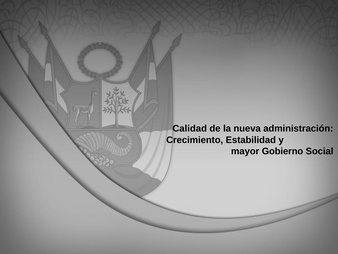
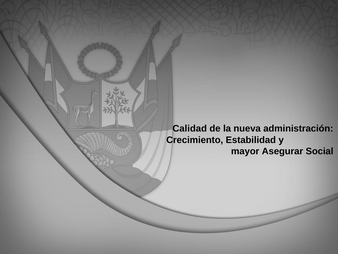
Gobierno: Gobierno -> Asegurar
